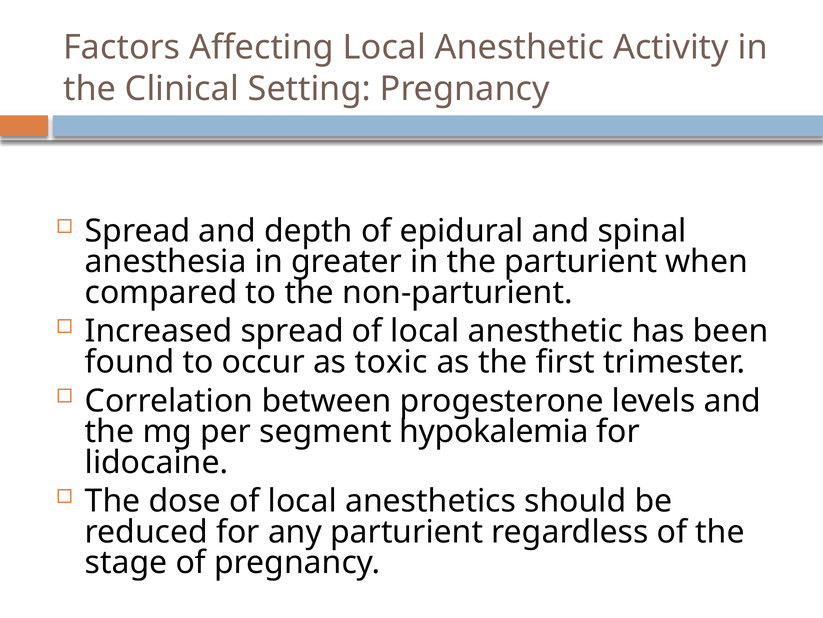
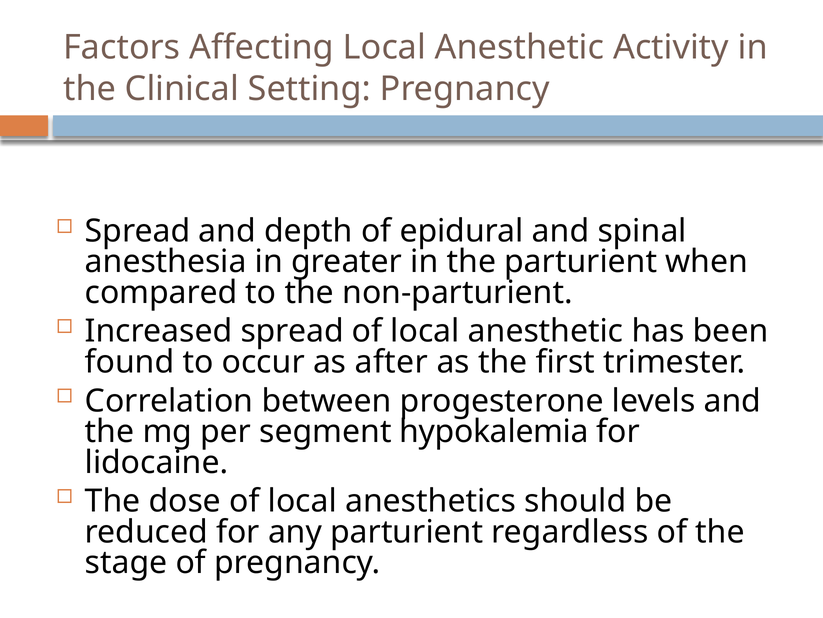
toxic: toxic -> after
